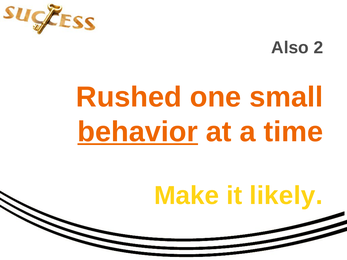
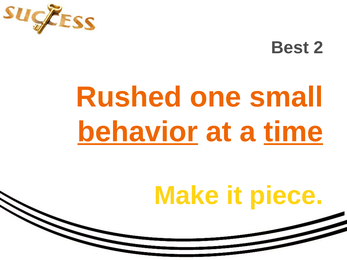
Also: Also -> Best
time underline: none -> present
likely: likely -> piece
